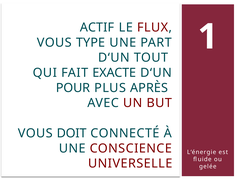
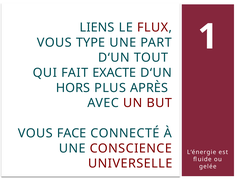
ACTIF: ACTIF -> LIENS
POUR: POUR -> HORS
DOIT: DOIT -> FACE
